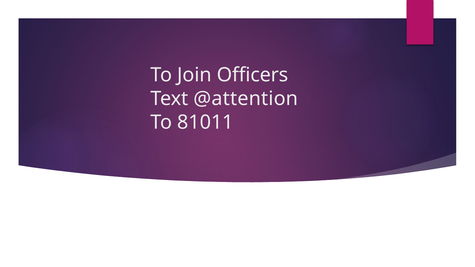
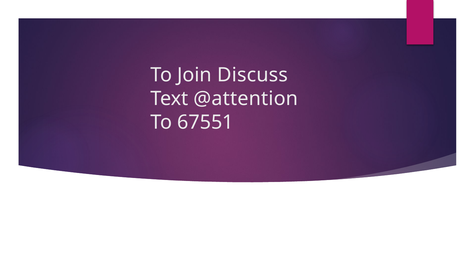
Officers: Officers -> Discuss
81011: 81011 -> 67551
